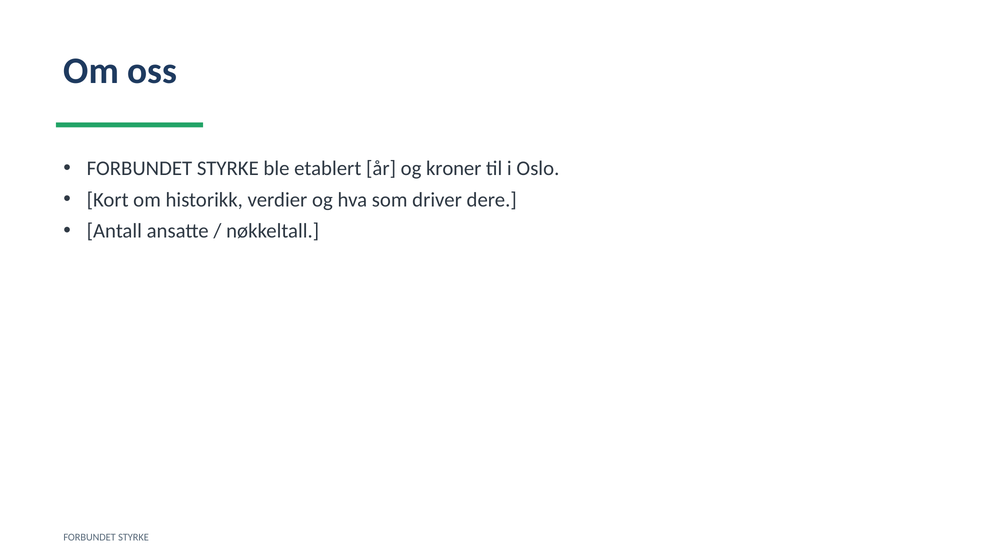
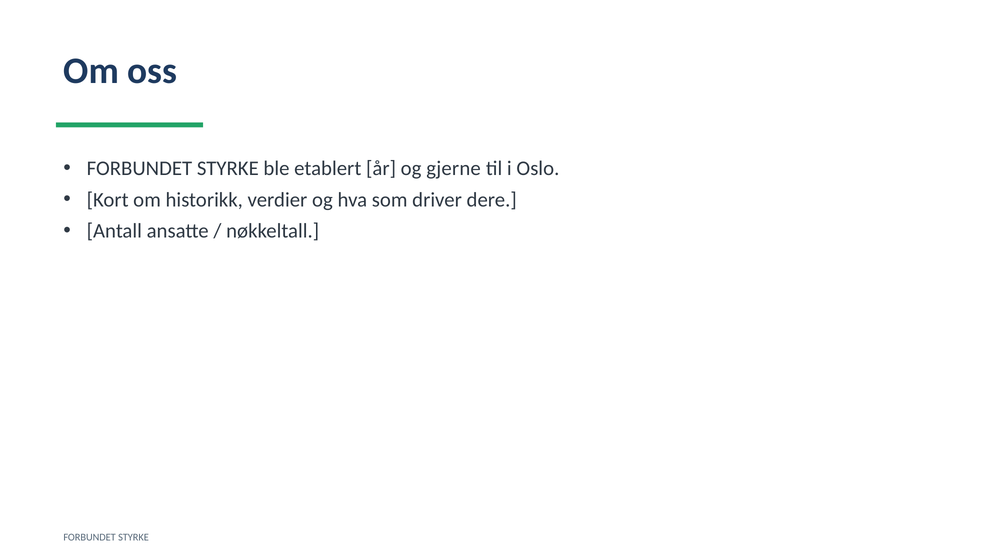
kroner: kroner -> gjerne
